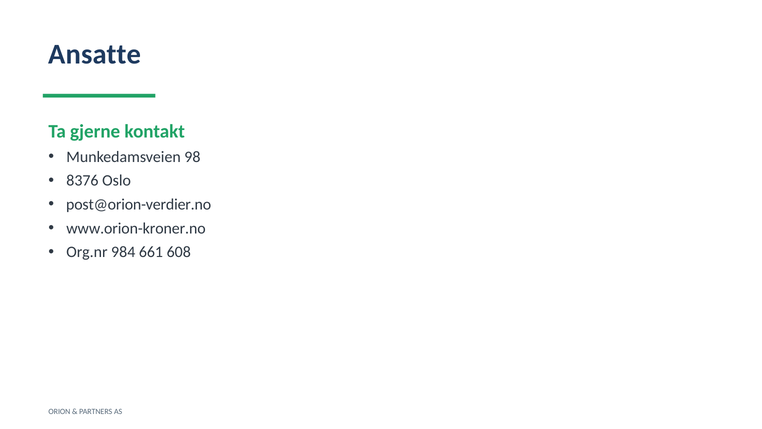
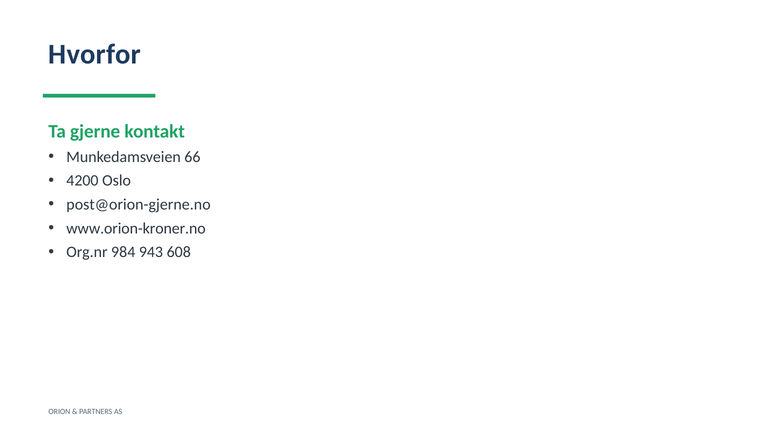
Ansatte: Ansatte -> Hvorfor
98: 98 -> 66
8376: 8376 -> 4200
post@orion-verdier.no: post@orion-verdier.no -> post@orion-gjerne.no
661: 661 -> 943
